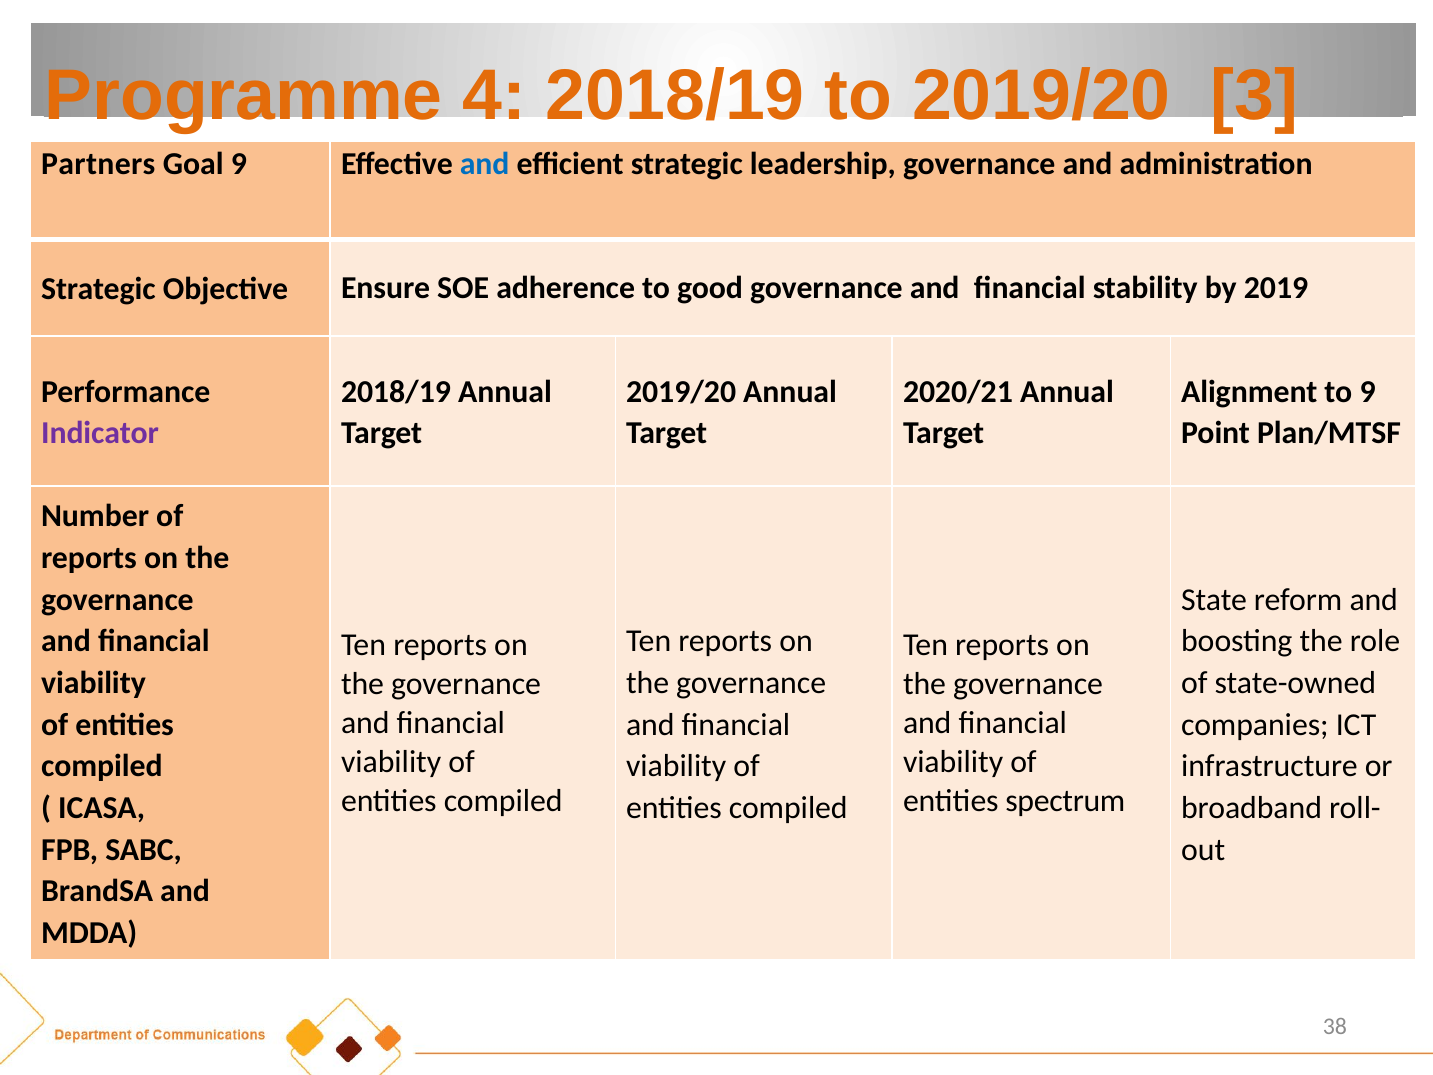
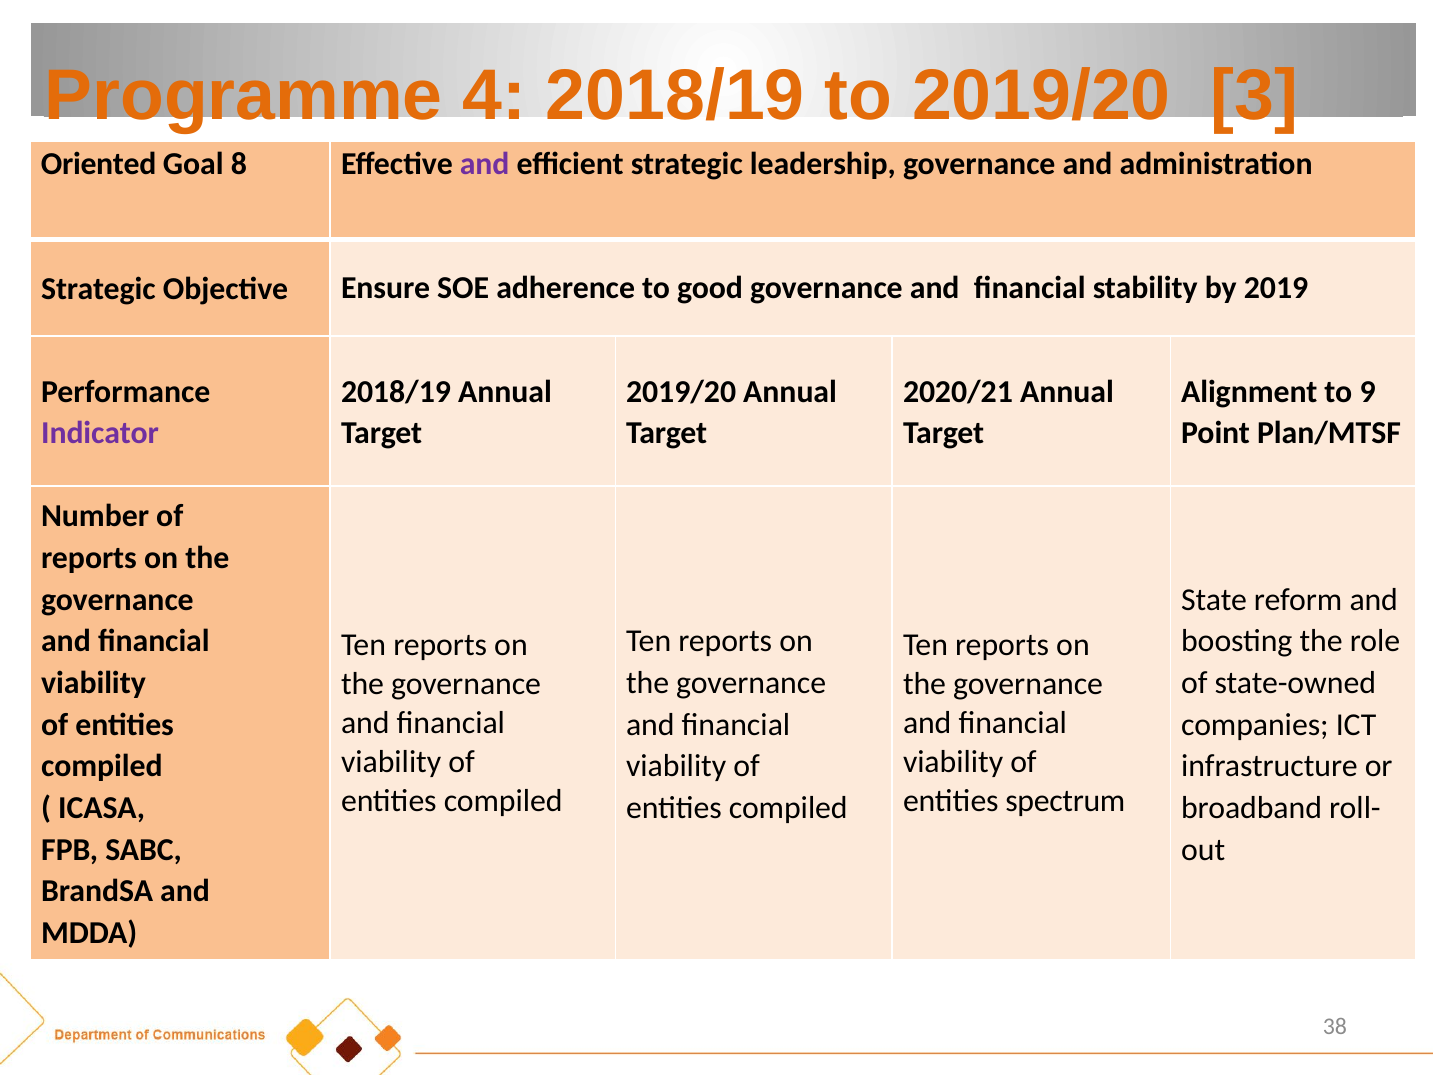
Partners: Partners -> Oriented
Goal 9: 9 -> 8
and at (485, 164) colour: blue -> purple
